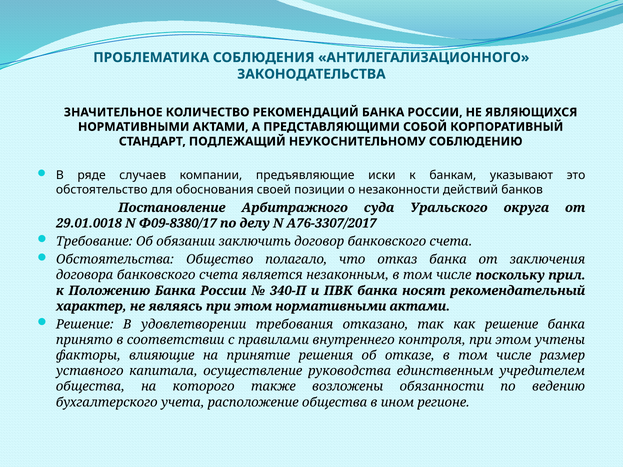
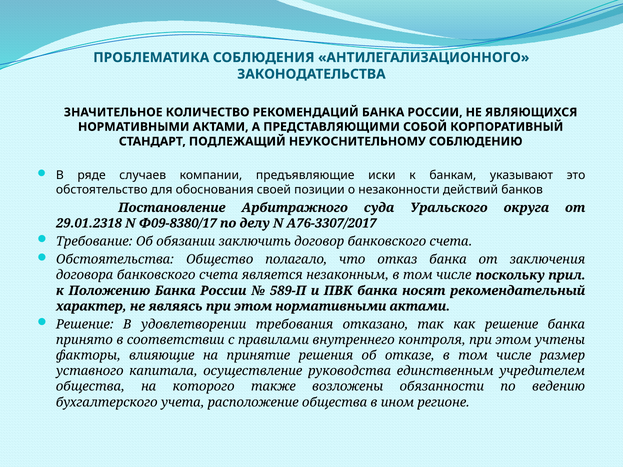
29.01.0018: 29.01.0018 -> 29.01.2318
340-П: 340-П -> 589-П
